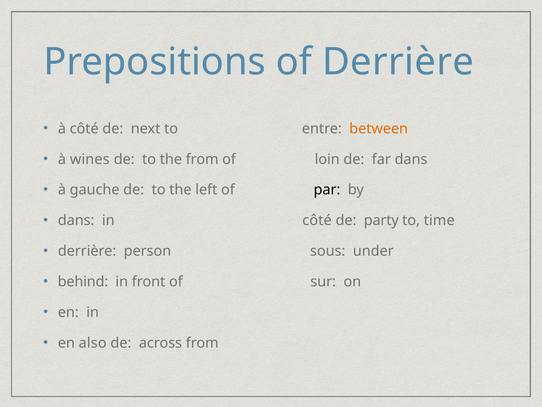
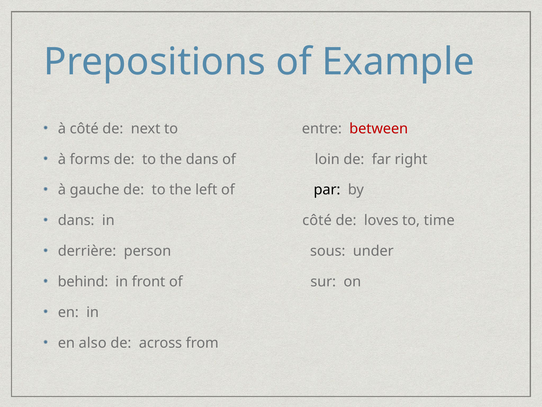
of Derrière: Derrière -> Example
between colour: orange -> red
wines: wines -> forms
the from: from -> dans
far dans: dans -> right
party: party -> loves
